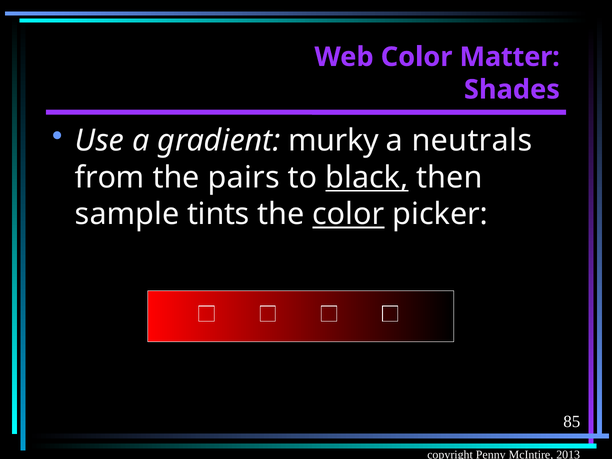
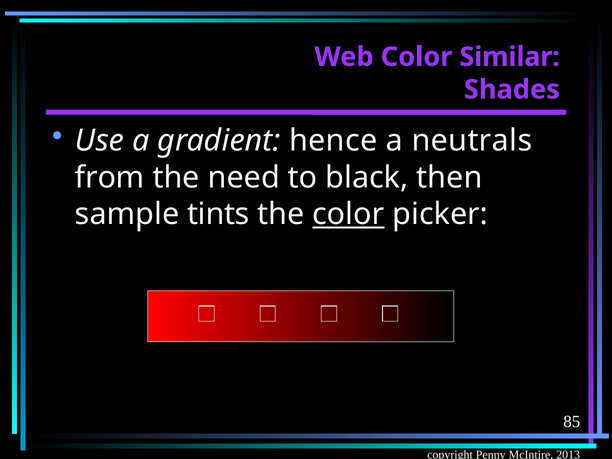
Matter: Matter -> Similar
murky: murky -> hence
pairs: pairs -> need
black underline: present -> none
